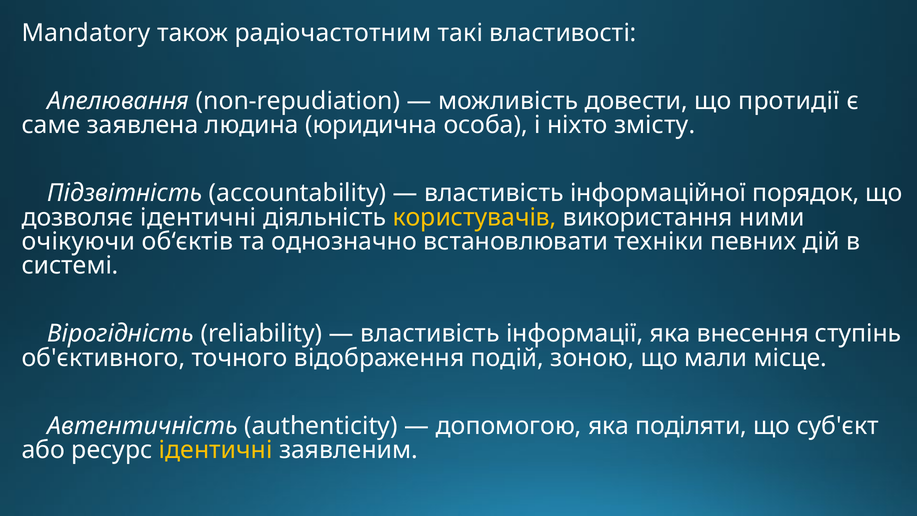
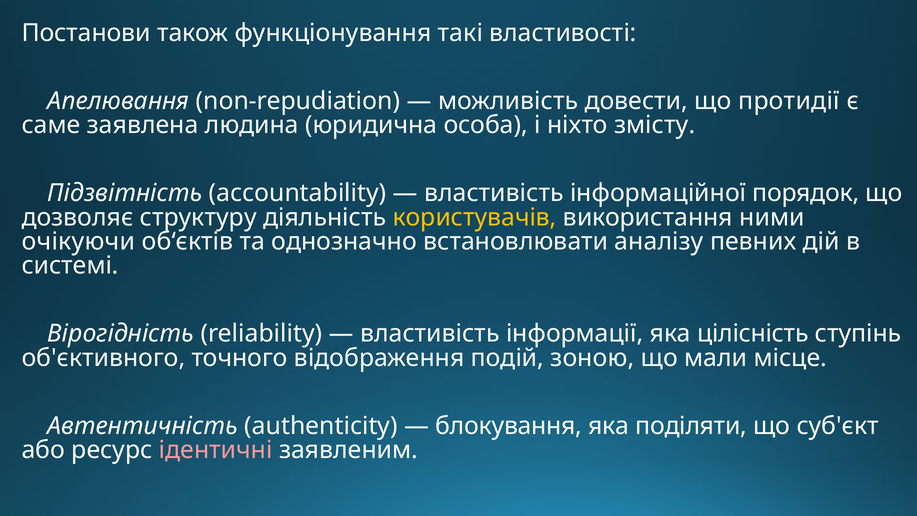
Mandatory: Mandatory -> Постанови
радіочастотним: радіочастотним -> функціонування
дозволяє ідентичні: ідентичні -> структуру
техніки: техніки -> аналізу
внесення: внесення -> цілісність
допомогою: допомогою -> блокування
ідентичні at (216, 450) colour: yellow -> pink
